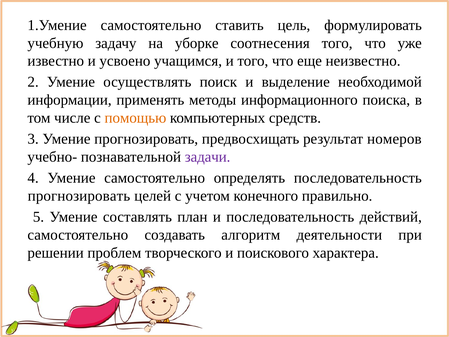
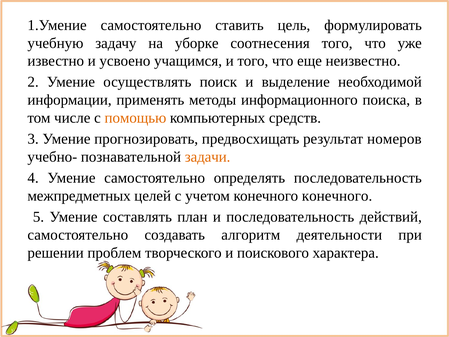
задачи colour: purple -> orange
прогнозировать at (79, 196): прогнозировать -> межпредметных
конечного правильно: правильно -> конечного
